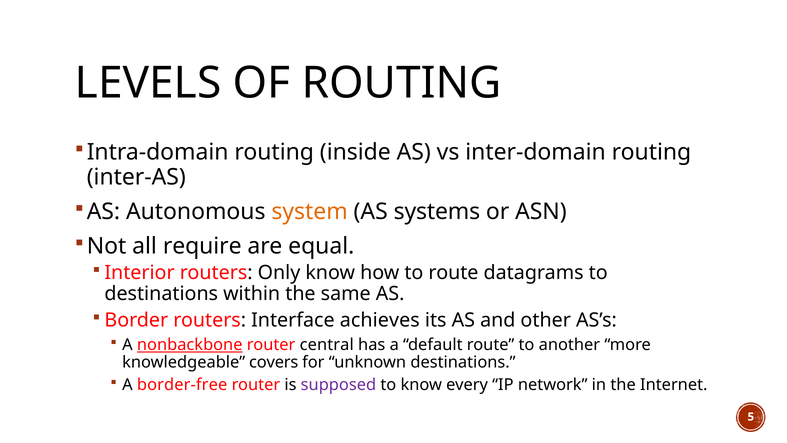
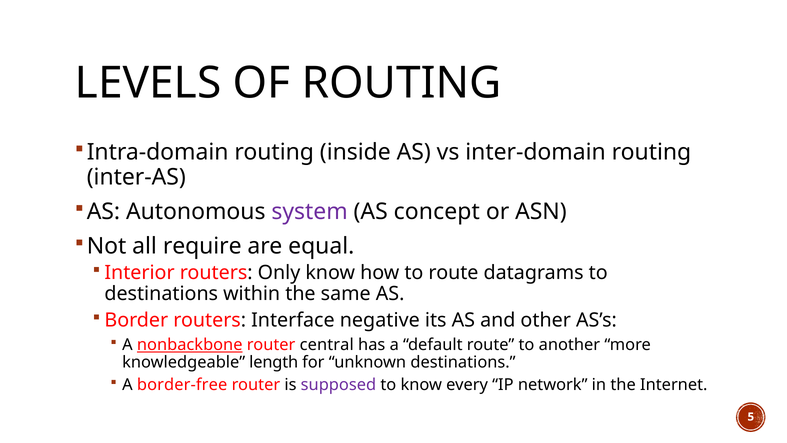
system colour: orange -> purple
systems: systems -> concept
achieves: achieves -> negative
covers: covers -> length
